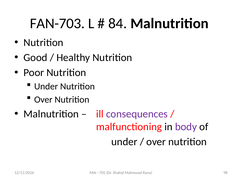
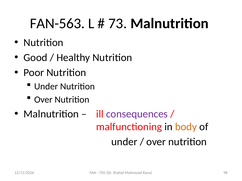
FAN-703: FAN-703 -> FAN-563
84: 84 -> 73
body colour: purple -> orange
